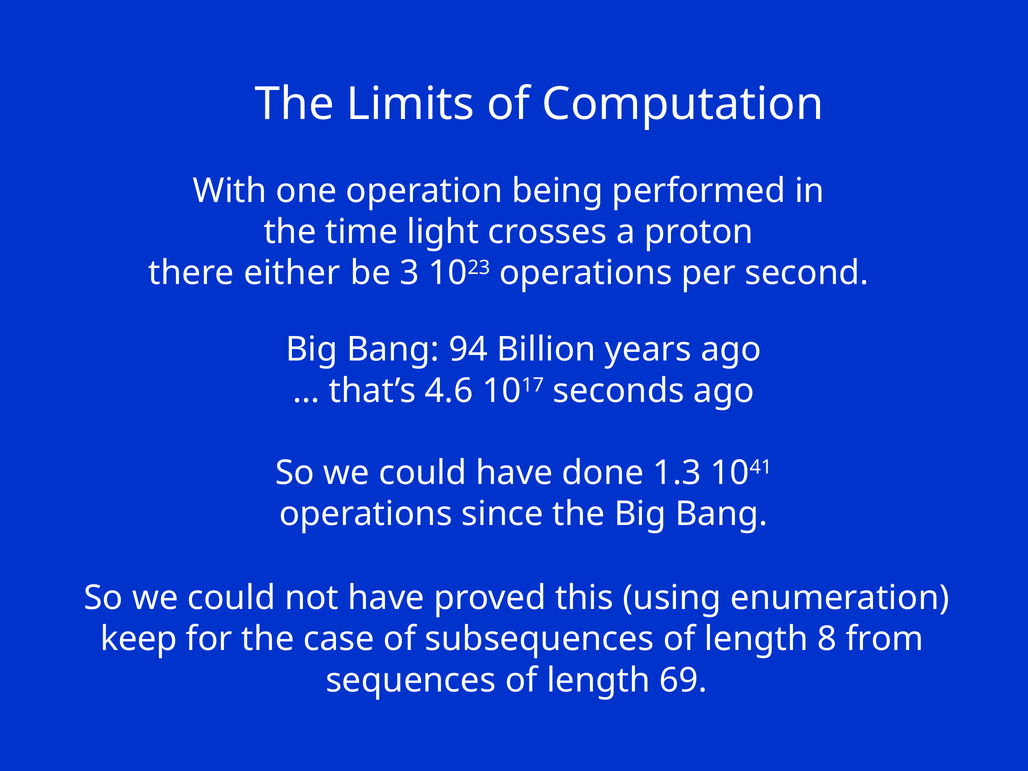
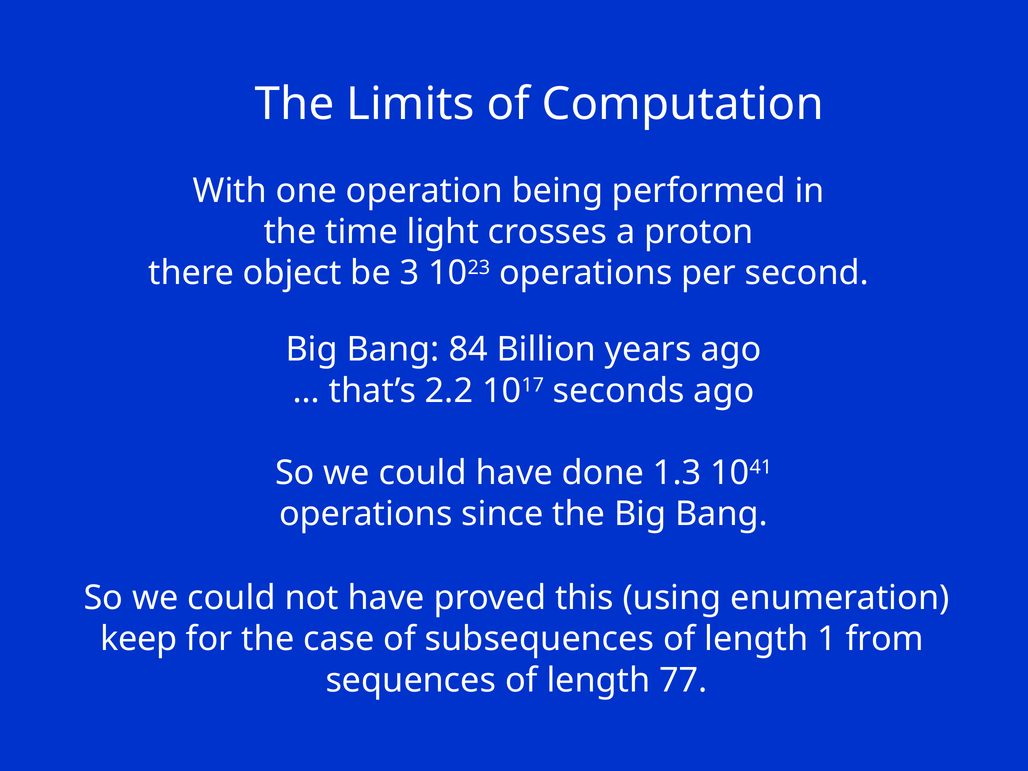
either: either -> object
94: 94 -> 84
4.6: 4.6 -> 2.2
8: 8 -> 1
69: 69 -> 77
